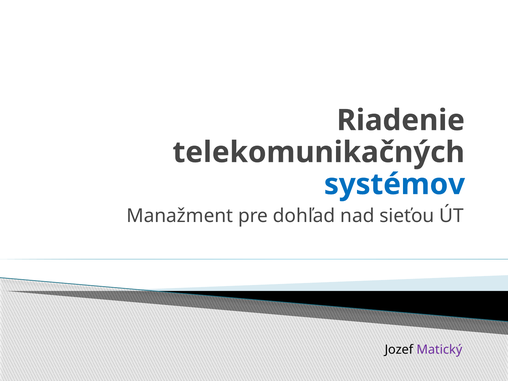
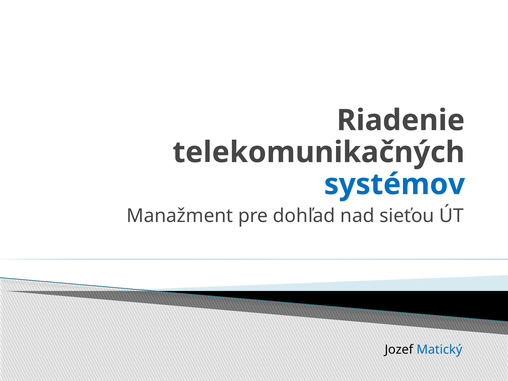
Matický colour: purple -> blue
